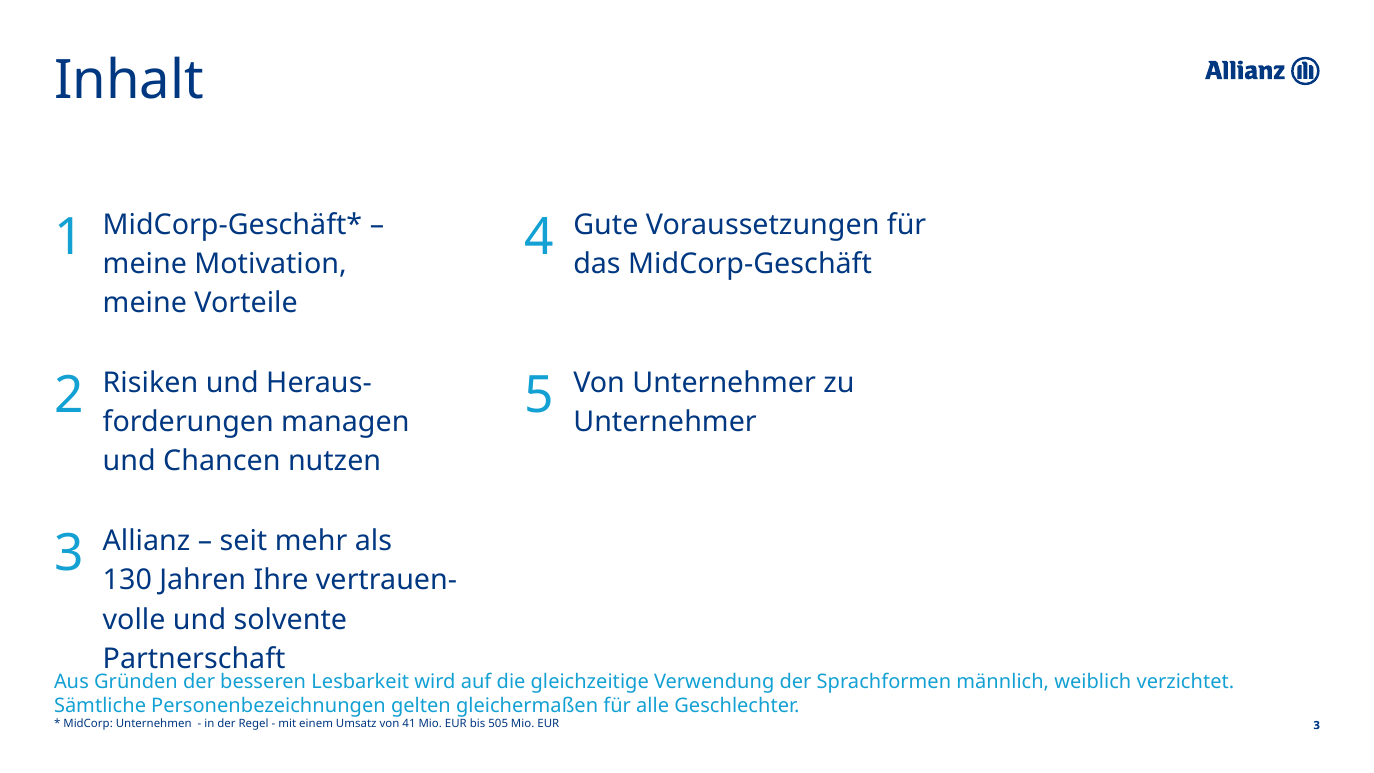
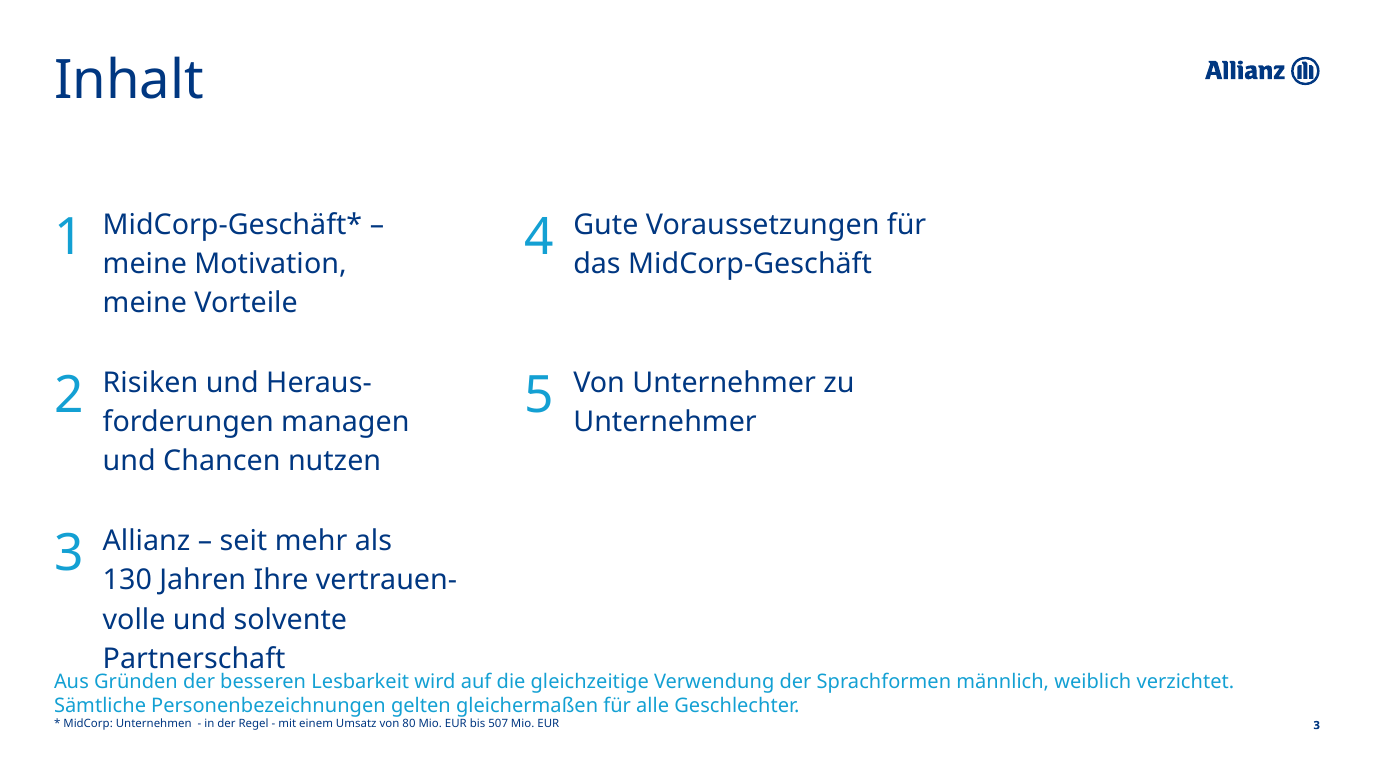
41: 41 -> 80
505: 505 -> 507
